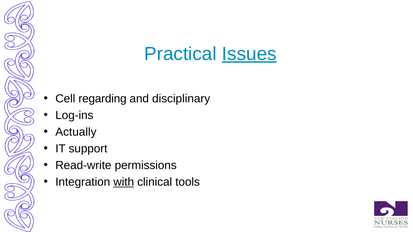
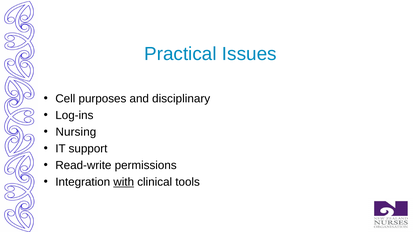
Issues underline: present -> none
regarding: regarding -> purposes
Actually: Actually -> Nursing
